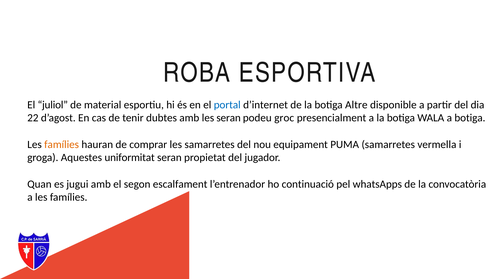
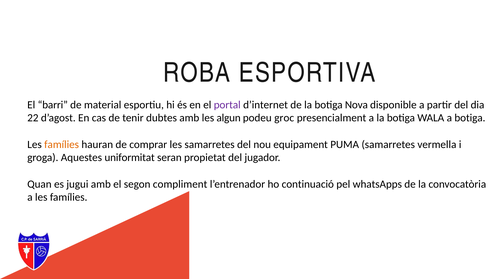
juliol: juliol -> barri
portal colour: blue -> purple
Altre: Altre -> Nova
les seran: seran -> algun
escalfament: escalfament -> compliment
